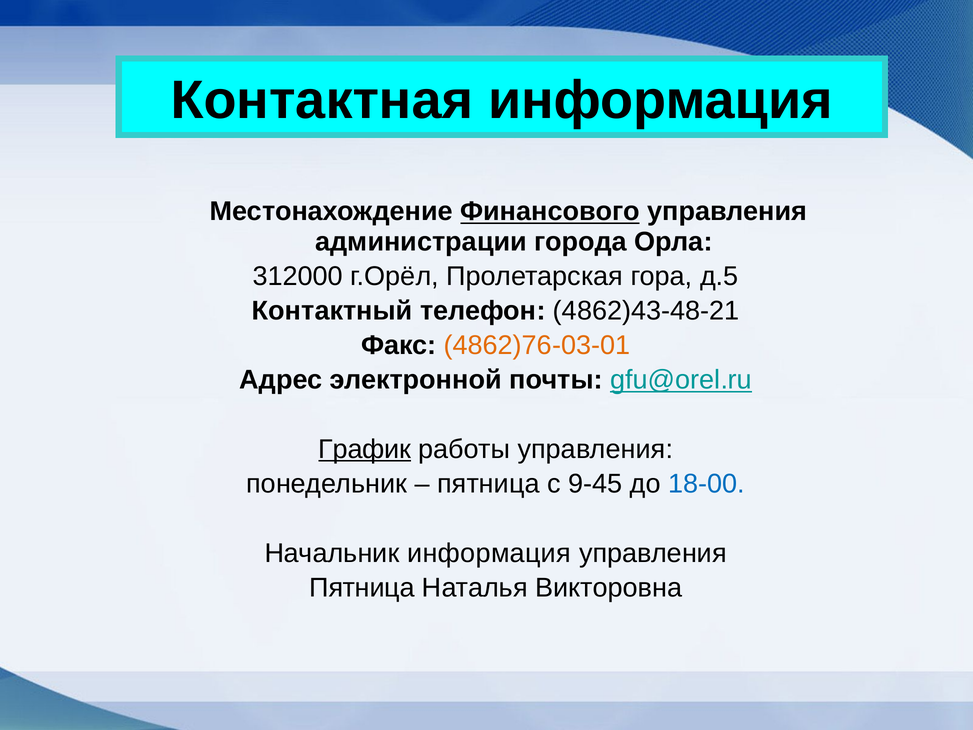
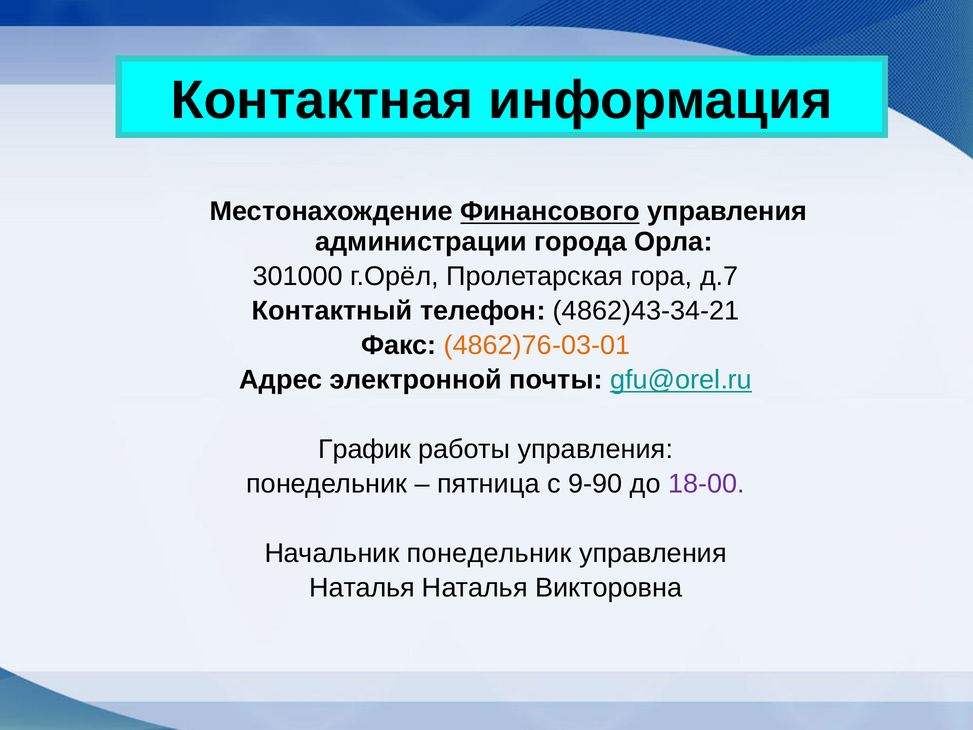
312000: 312000 -> 301000
д.5: д.5 -> д.7
4862)43-48-21: 4862)43-48-21 -> 4862)43-34-21
График underline: present -> none
9-45: 9-45 -> 9-90
18-00 colour: blue -> purple
Начальник информация: информация -> понедельник
Пятница at (362, 587): Пятница -> Наталья
